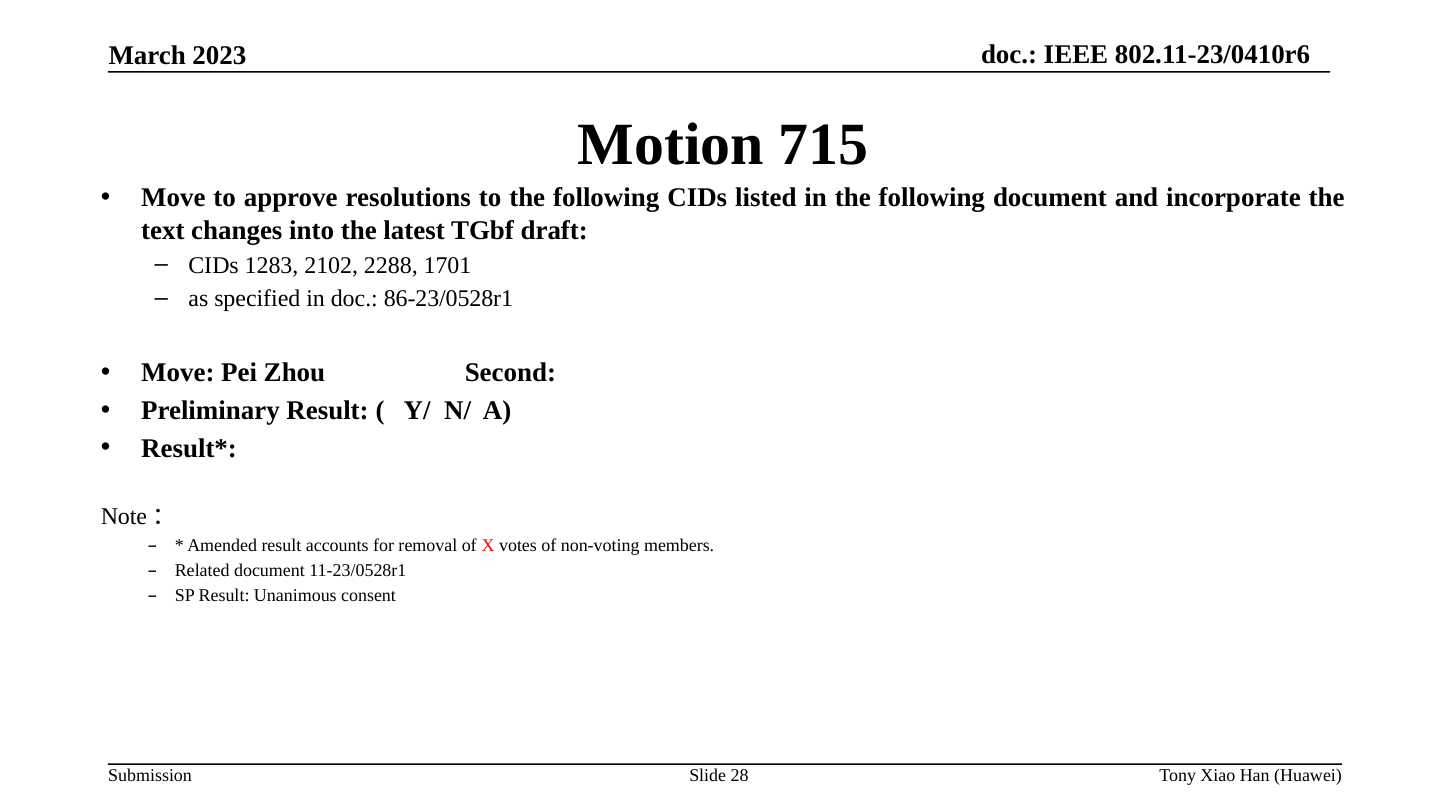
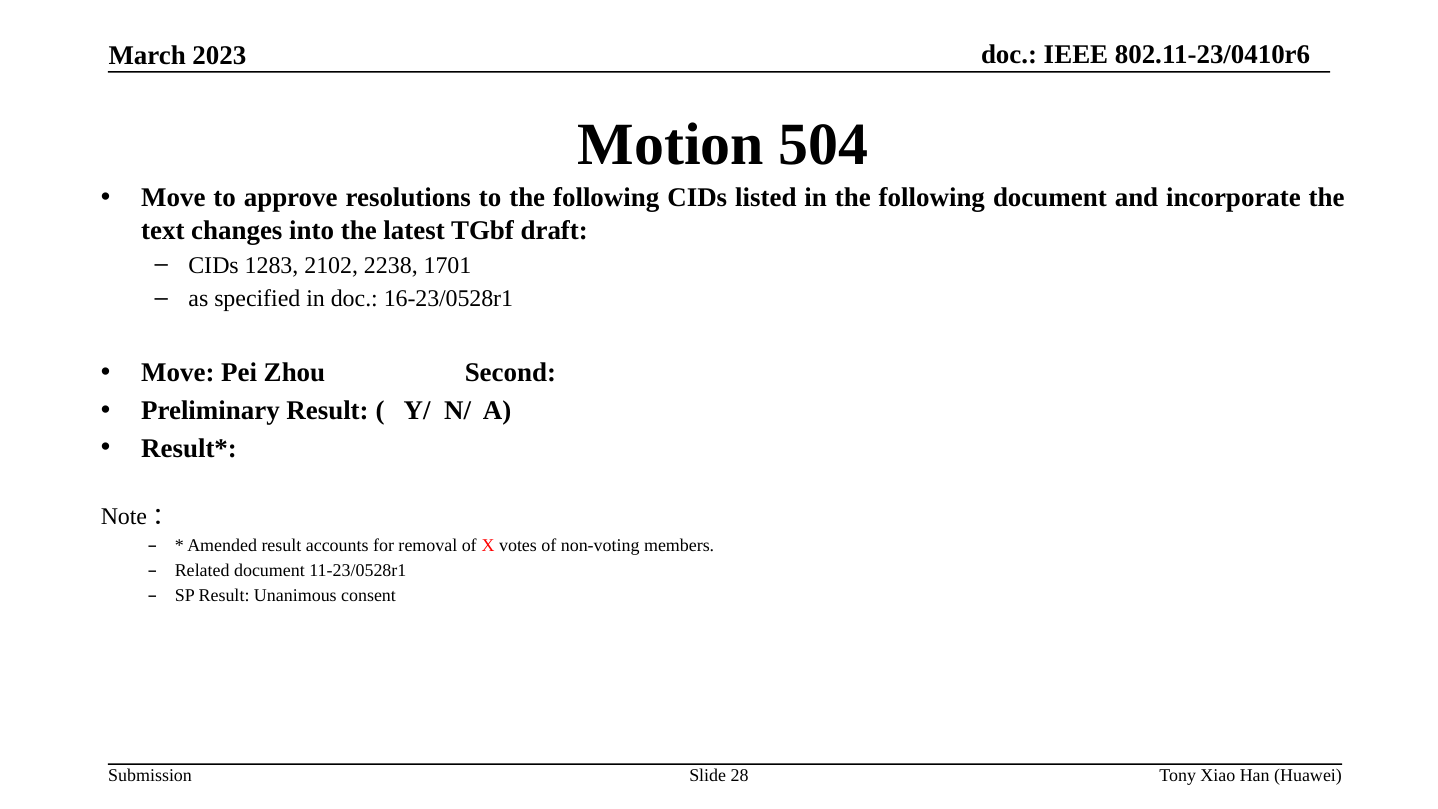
715: 715 -> 504
2288: 2288 -> 2238
86-23/0528r1: 86-23/0528r1 -> 16-23/0528r1
